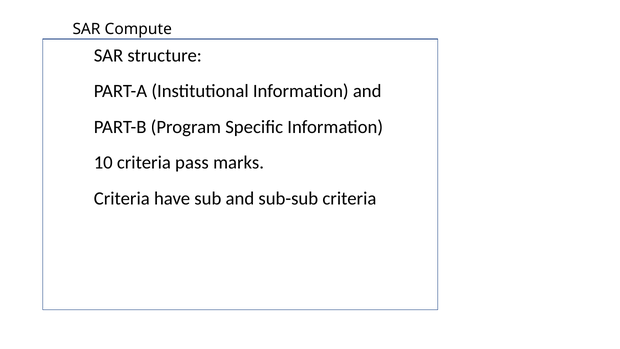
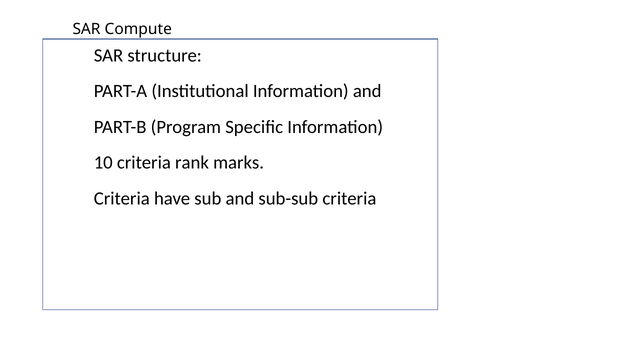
pass: pass -> rank
